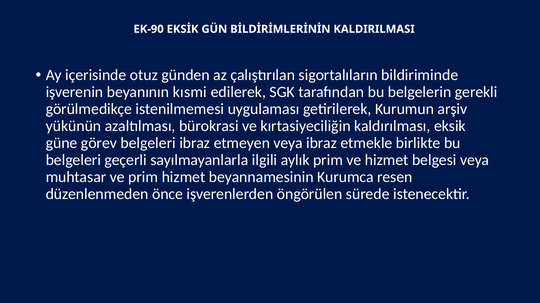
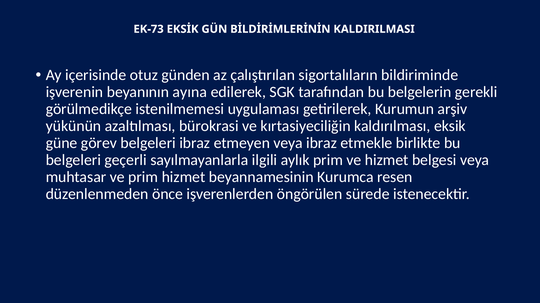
EK-90: EK-90 -> EK-73
kısmi: kısmi -> ayına
